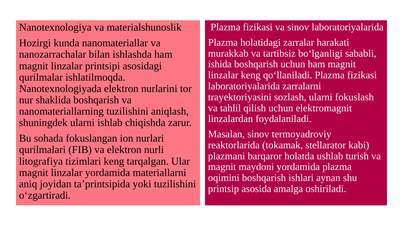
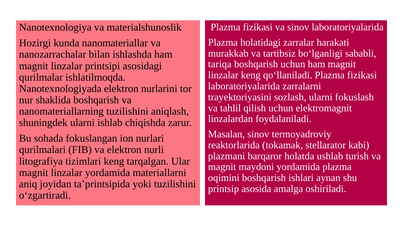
ishida: ishida -> tariqa
